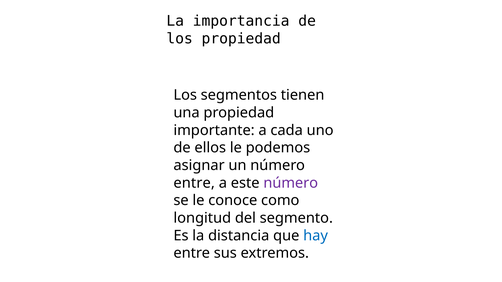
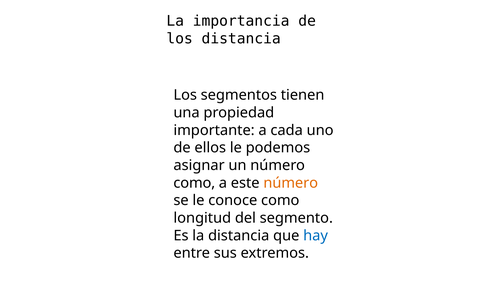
los propiedad: propiedad -> distancia
entre at (194, 183): entre -> como
número at (291, 183) colour: purple -> orange
